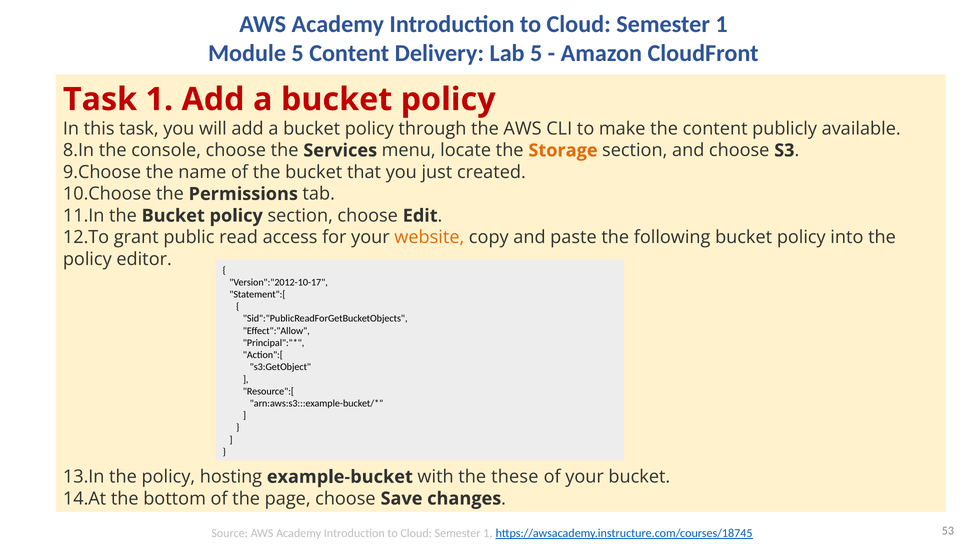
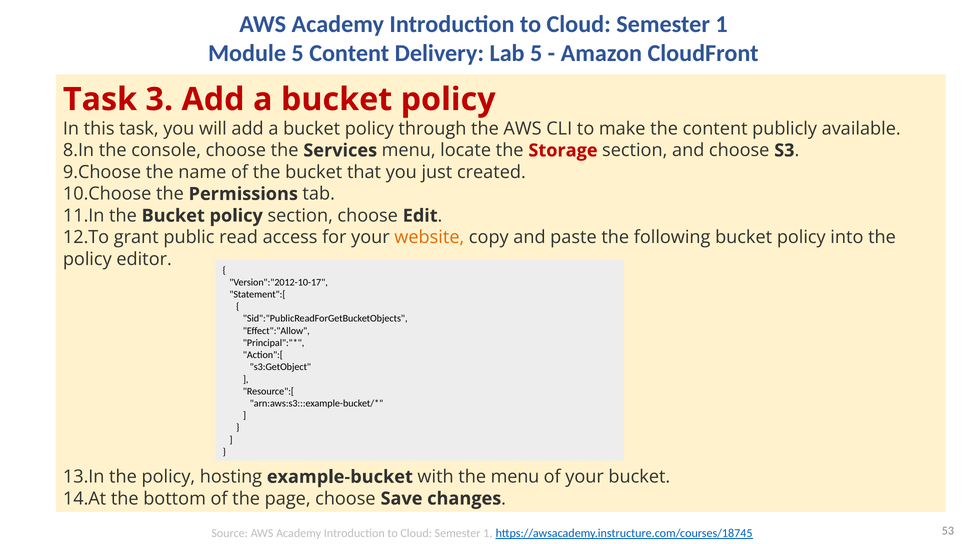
Task 1: 1 -> 3
Storage colour: orange -> red
the these: these -> menu
